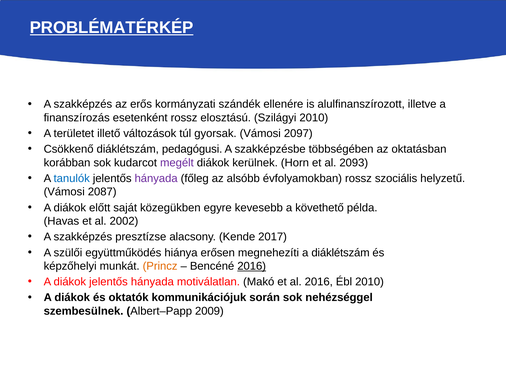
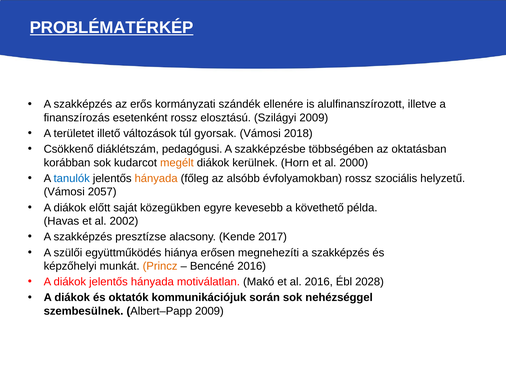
Szilágyi 2010: 2010 -> 2009
2097: 2097 -> 2018
megélt colour: purple -> orange
2093: 2093 -> 2000
hányada at (156, 178) colour: purple -> orange
2087: 2087 -> 2057
megnehezíti a diáklétszám: diáklétszám -> szakképzés
2016 at (252, 266) underline: present -> none
Ébl 2010: 2010 -> 2028
